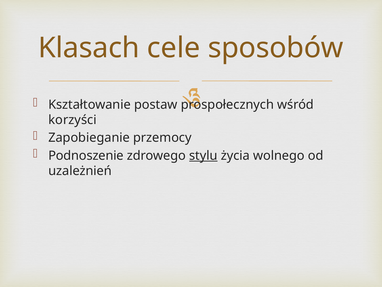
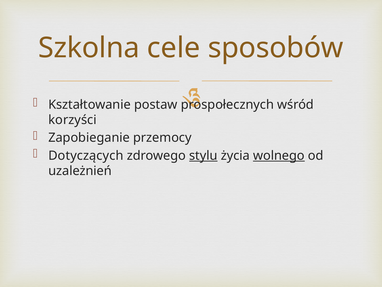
Klasach: Klasach -> Szkolna
Podnoszenie: Podnoszenie -> Dotyczących
wolnego underline: none -> present
